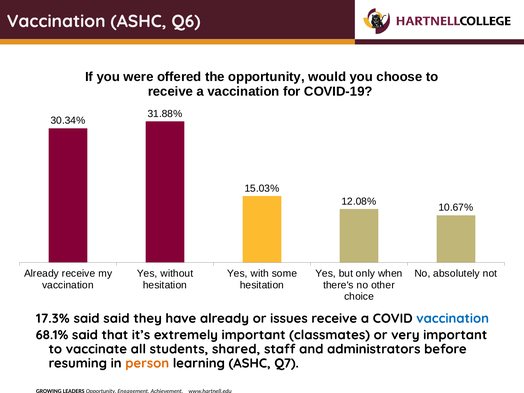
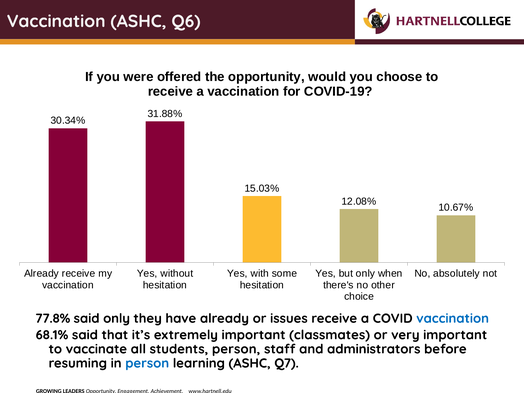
17.3%: 17.3% -> 77.8%
said said: said -> only
students shared: shared -> person
person at (147, 363) colour: orange -> blue
